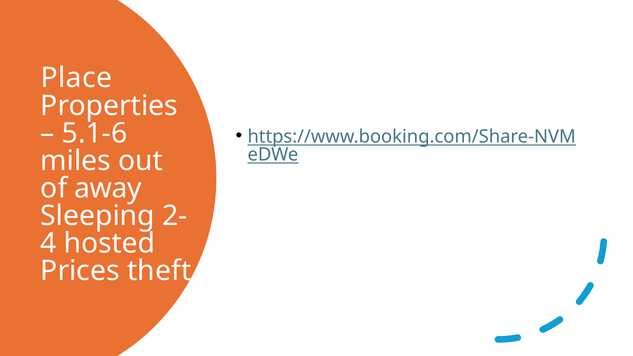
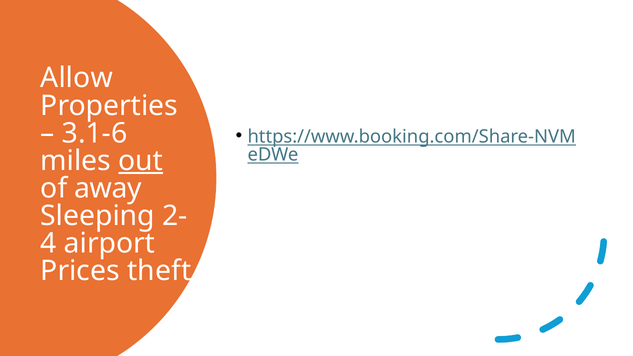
Place: Place -> Allow
5.1-6: 5.1-6 -> 3.1-6
out underline: none -> present
hosted: hosted -> airport
